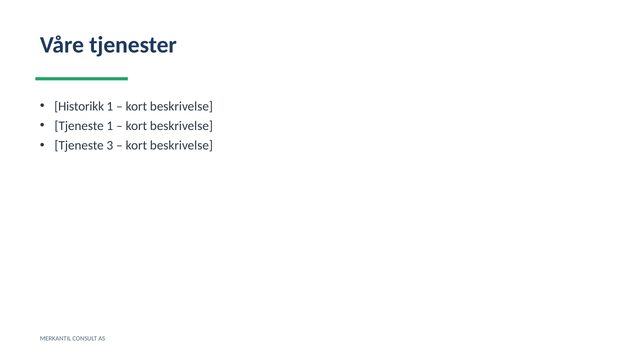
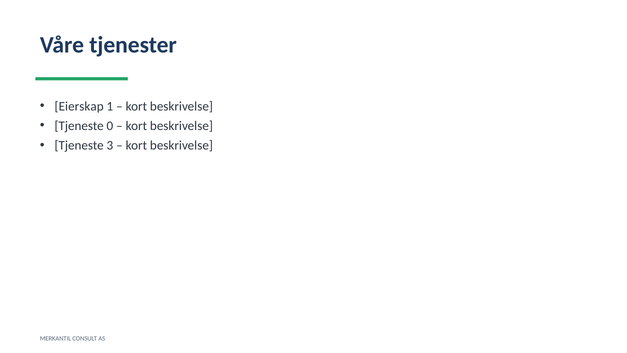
Historikk: Historikk -> Eierskap
Tjeneste 1: 1 -> 0
